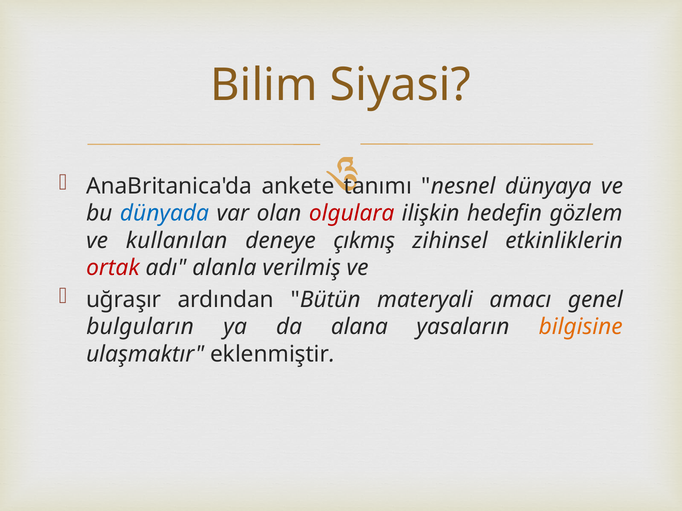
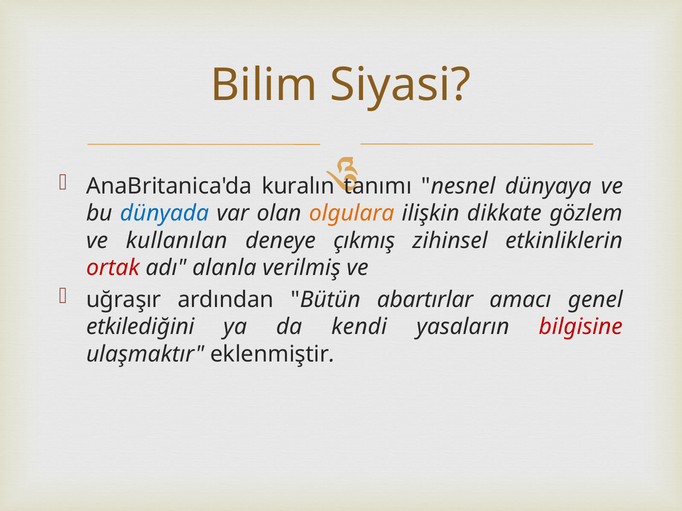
ankete: ankete -> kuralın
olgulara colour: red -> orange
hedefin: hedefin -> dikkate
materyali: materyali -> abartırlar
bulguların: bulguların -> etkilediğini
alana: alana -> kendi
bilgisine colour: orange -> red
